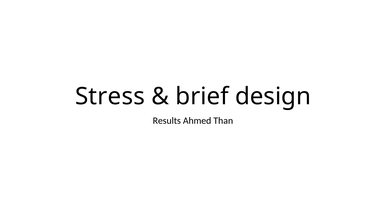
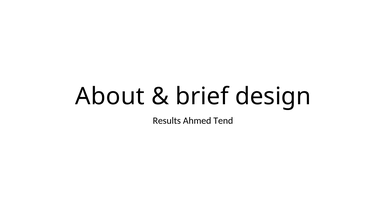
Stress: Stress -> About
Than: Than -> Tend
